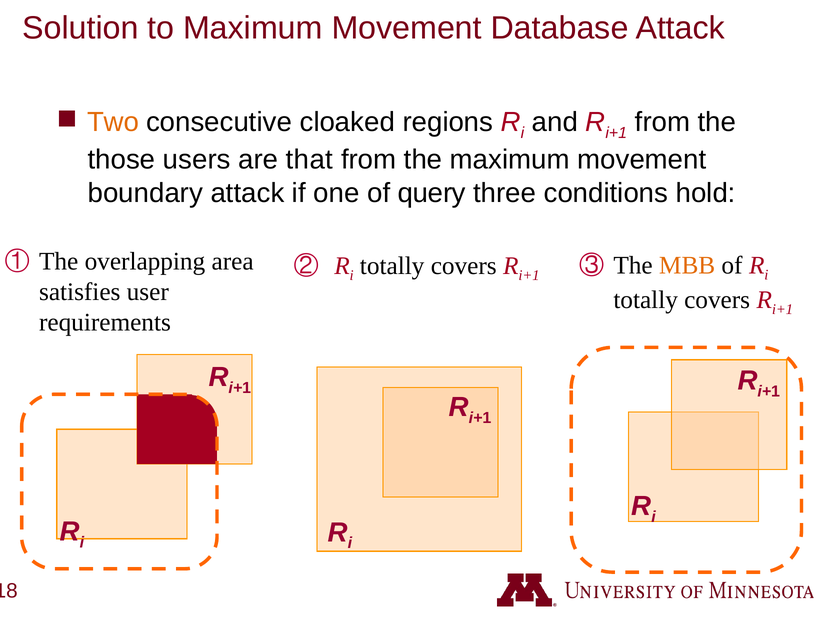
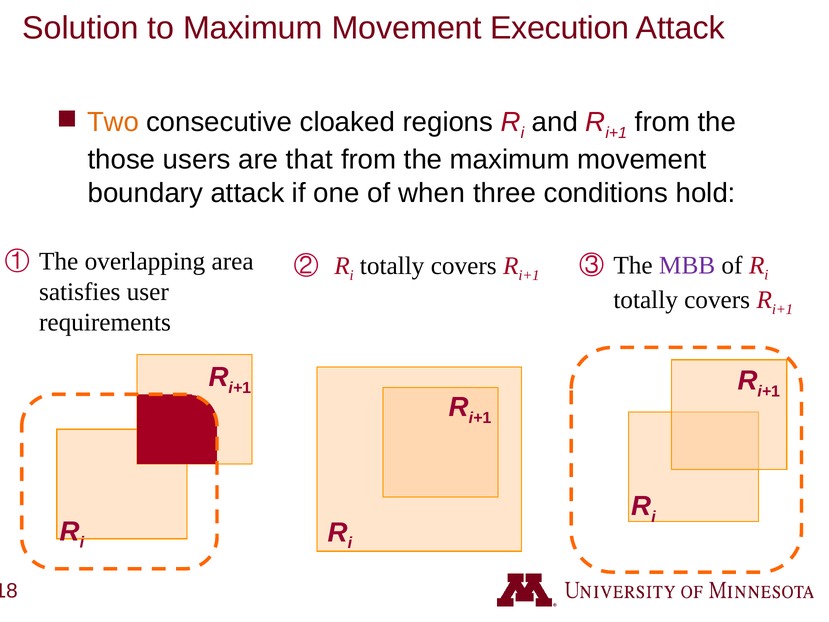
Database: Database -> Execution
query: query -> when
MBB colour: orange -> purple
